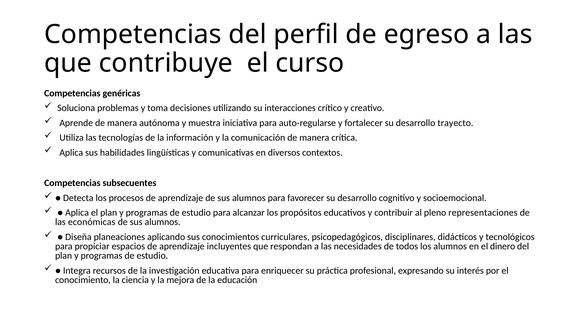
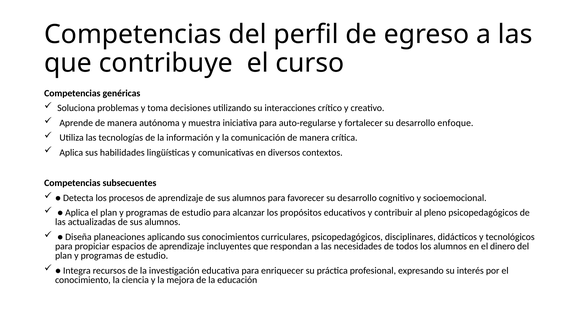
trayecto: trayecto -> enfoque
pleno representaciones: representaciones -> psicopedagógicos
económicas: económicas -> actualizadas
